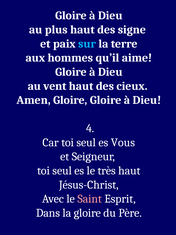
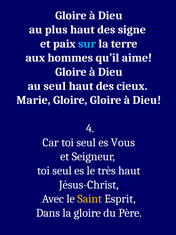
au vent: vent -> seul
Amen: Amen -> Marie
Saint colour: pink -> yellow
